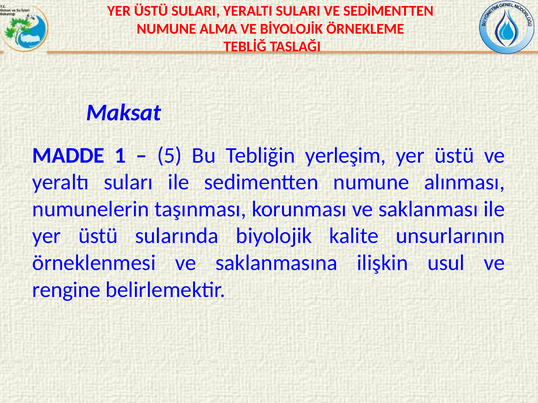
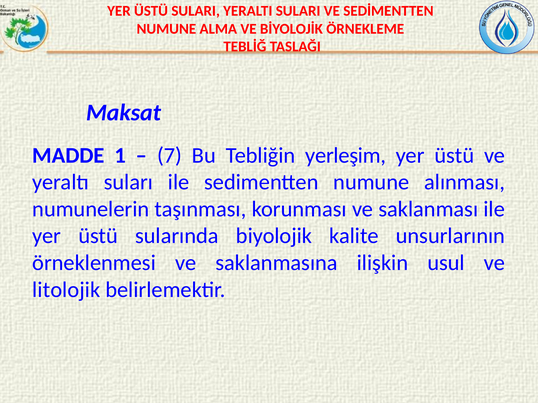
5: 5 -> 7
rengine: rengine -> litolojik
